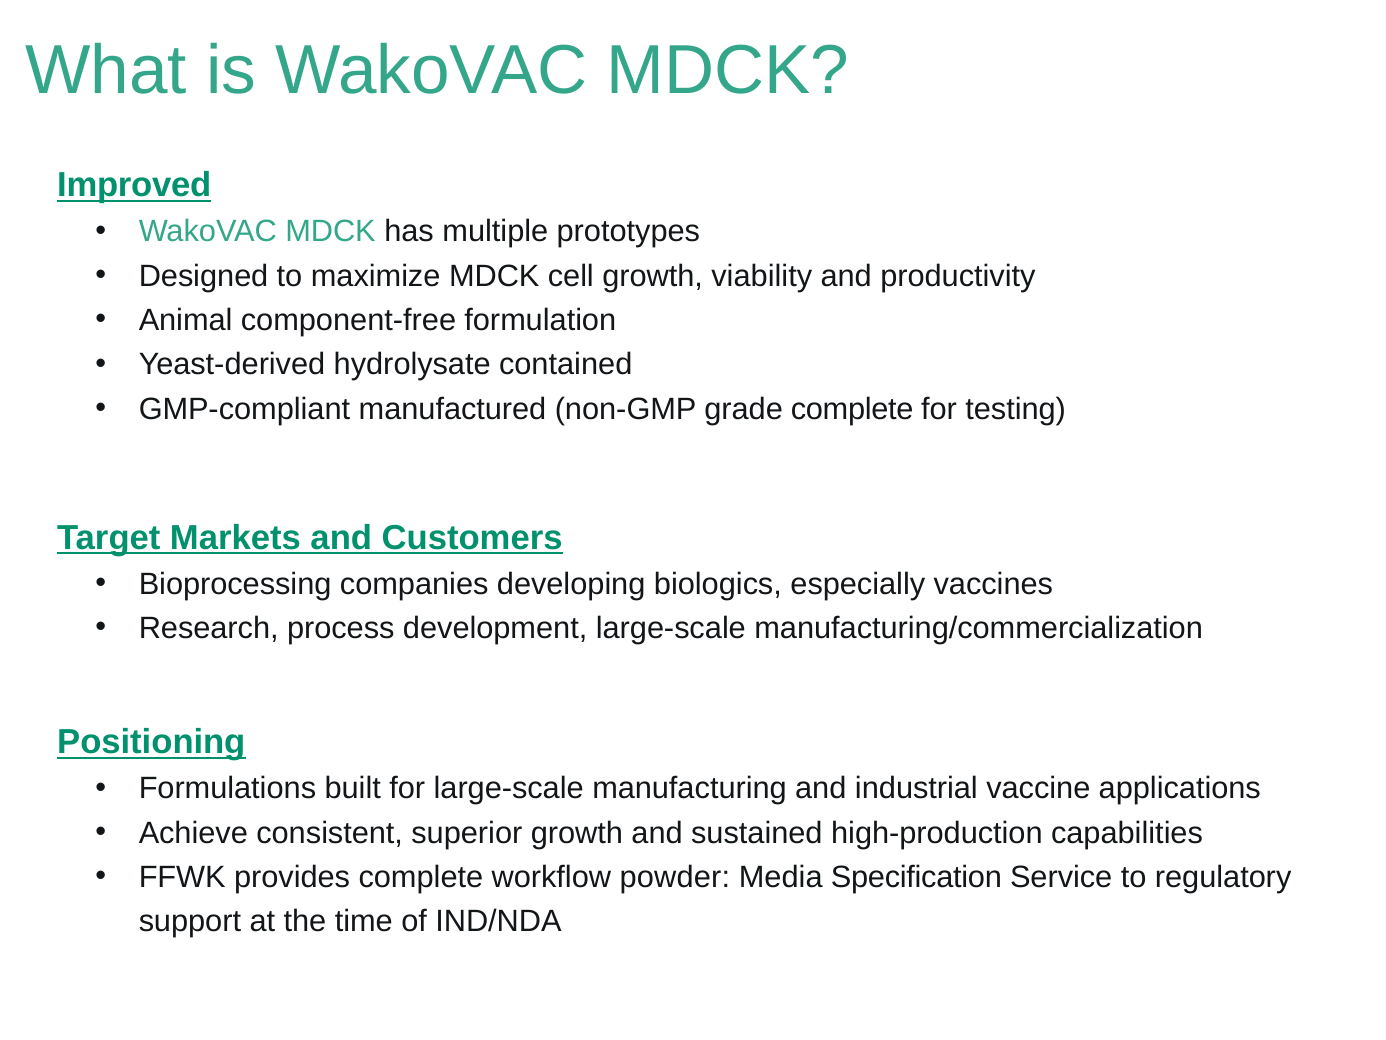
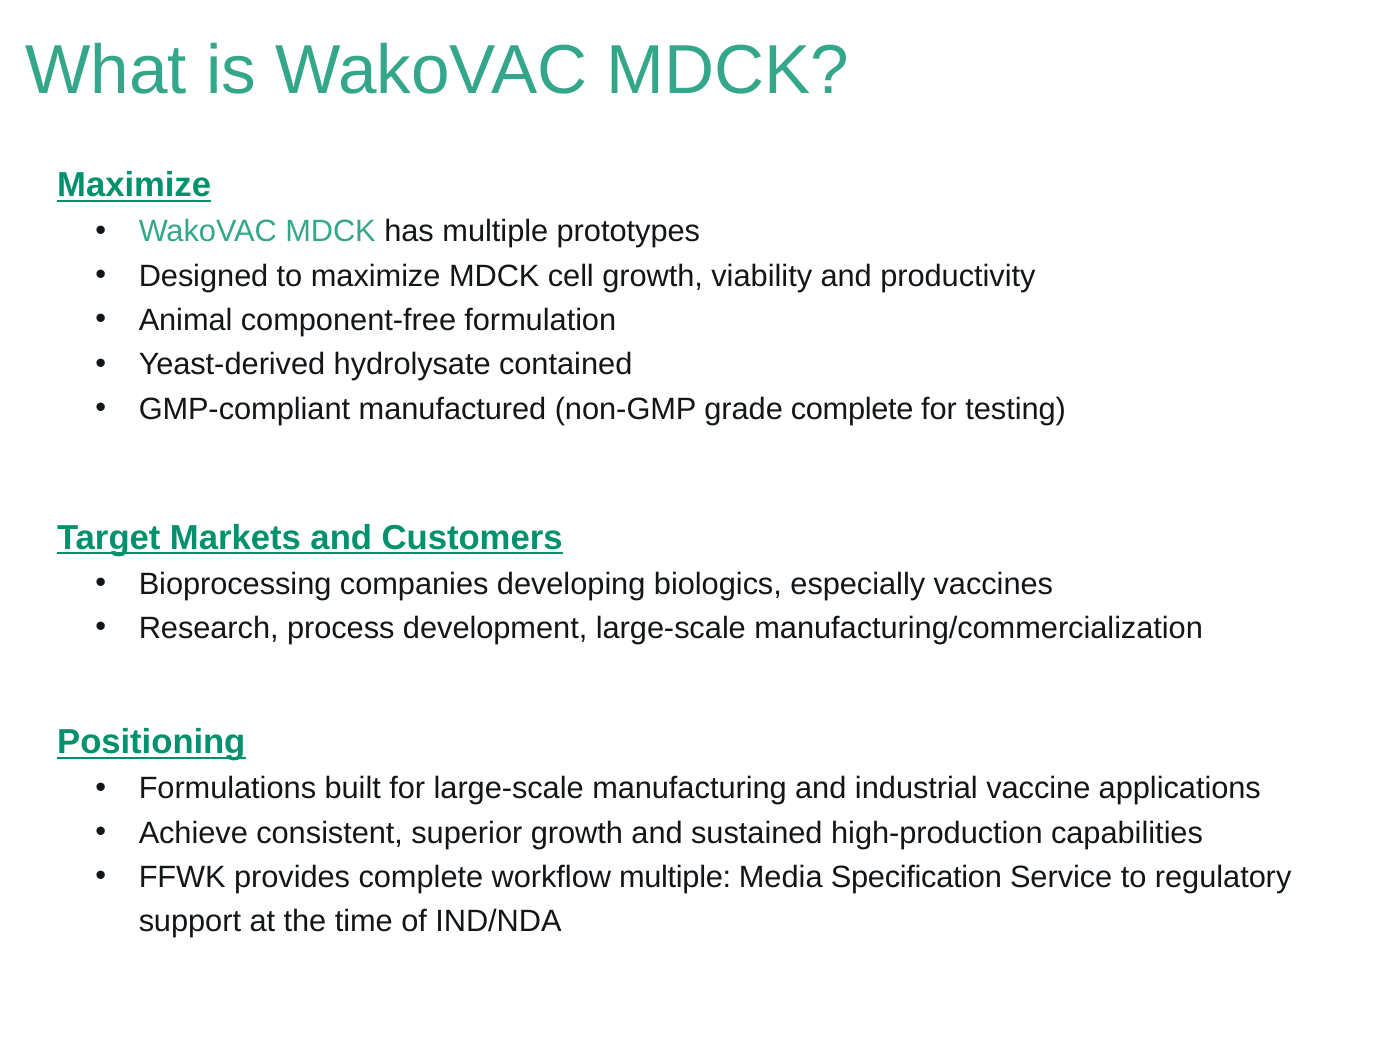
Improved at (134, 185): Improved -> Maximize
workflow powder: powder -> multiple
